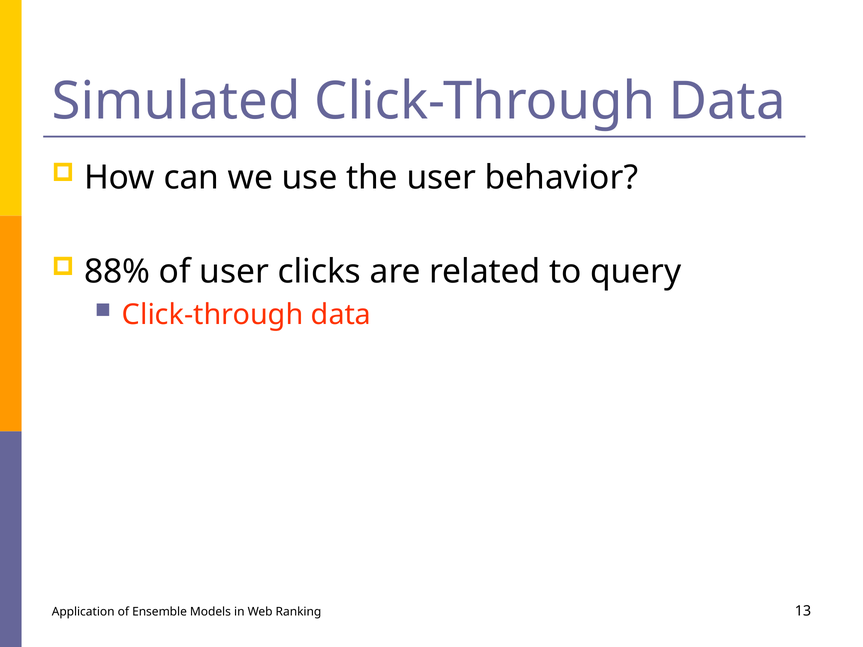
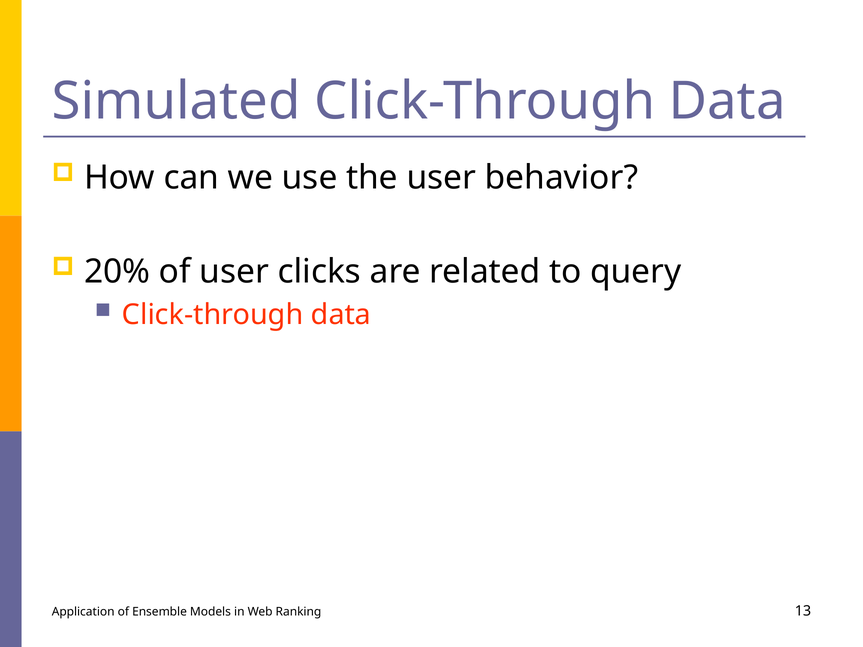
88%: 88% -> 20%
